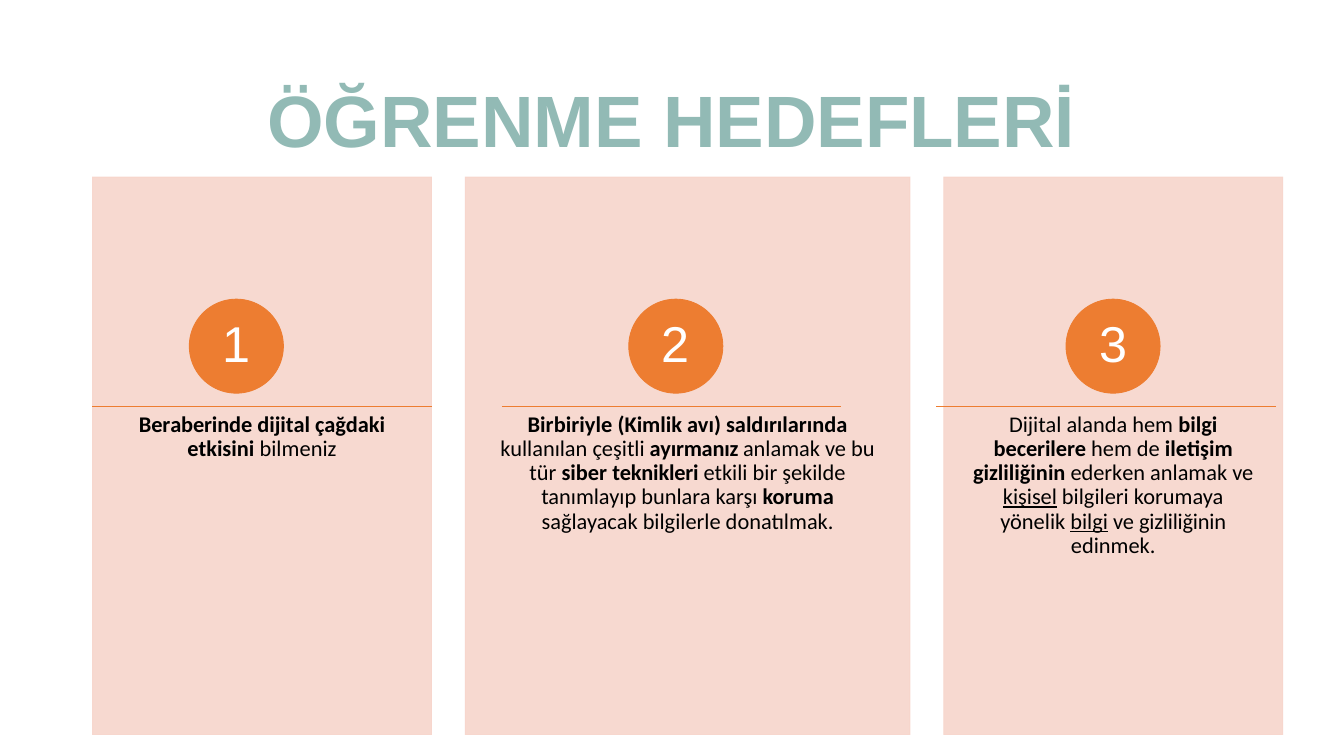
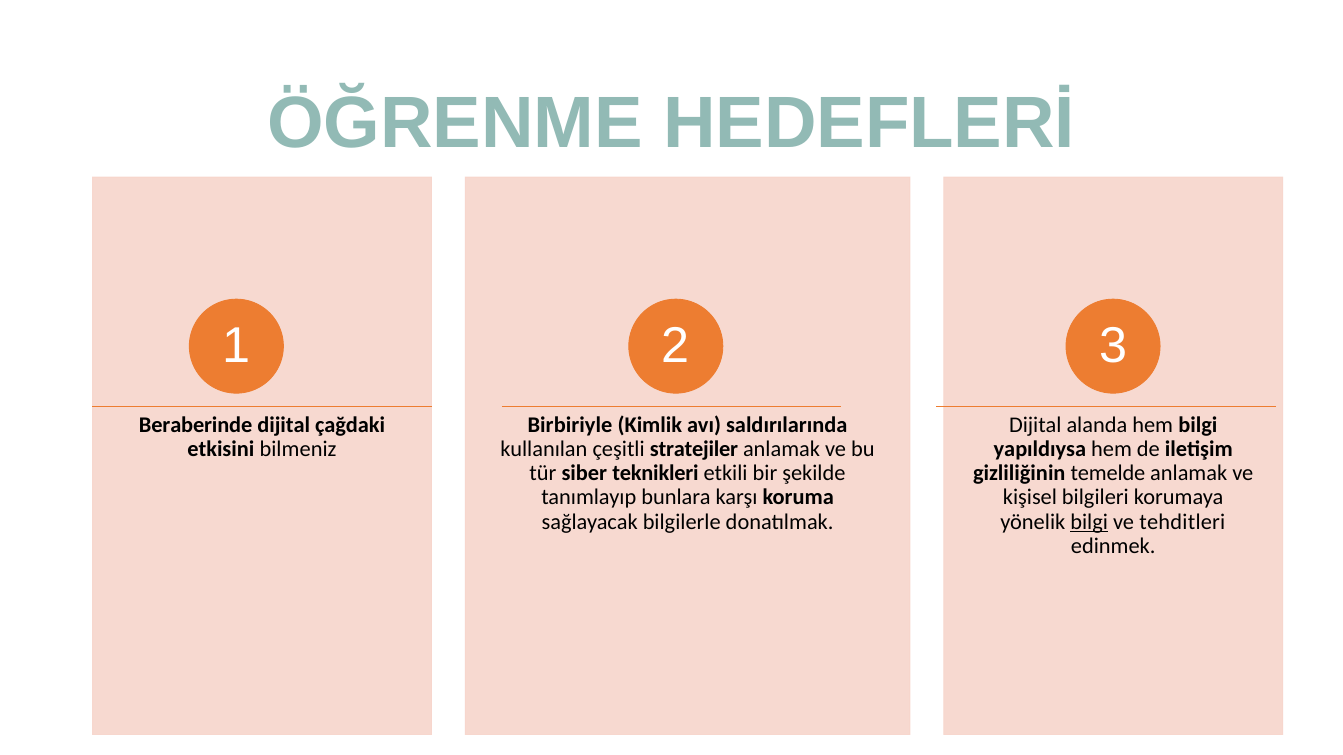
ayırmanız: ayırmanız -> stratejiler
becerilere: becerilere -> yapıldıysa
ederken: ederken -> temelde
kişisel underline: present -> none
ve gizliliğinin: gizliliğinin -> tehditleri
